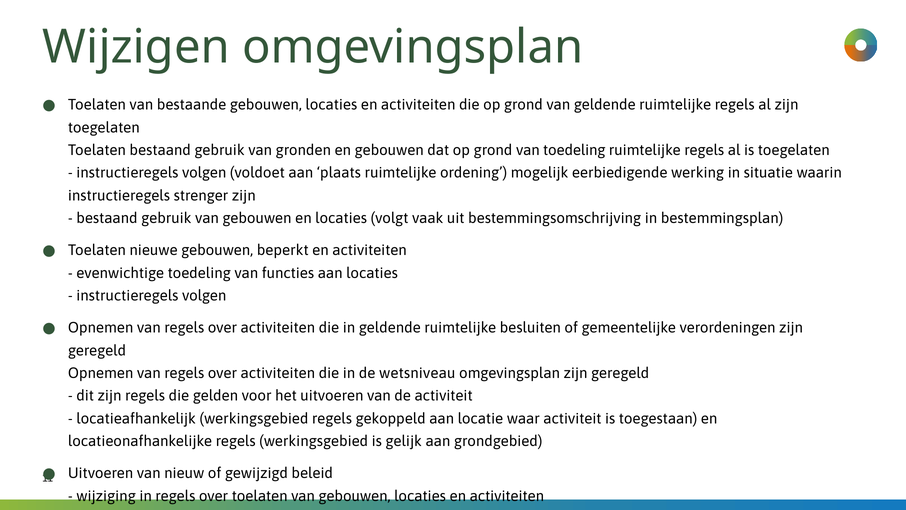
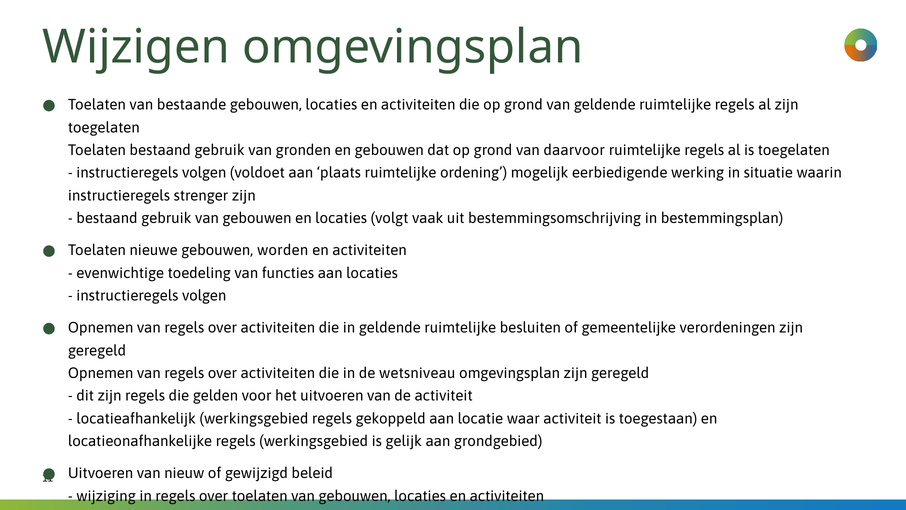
van toedeling: toedeling -> daarvoor
beperkt: beperkt -> worden
